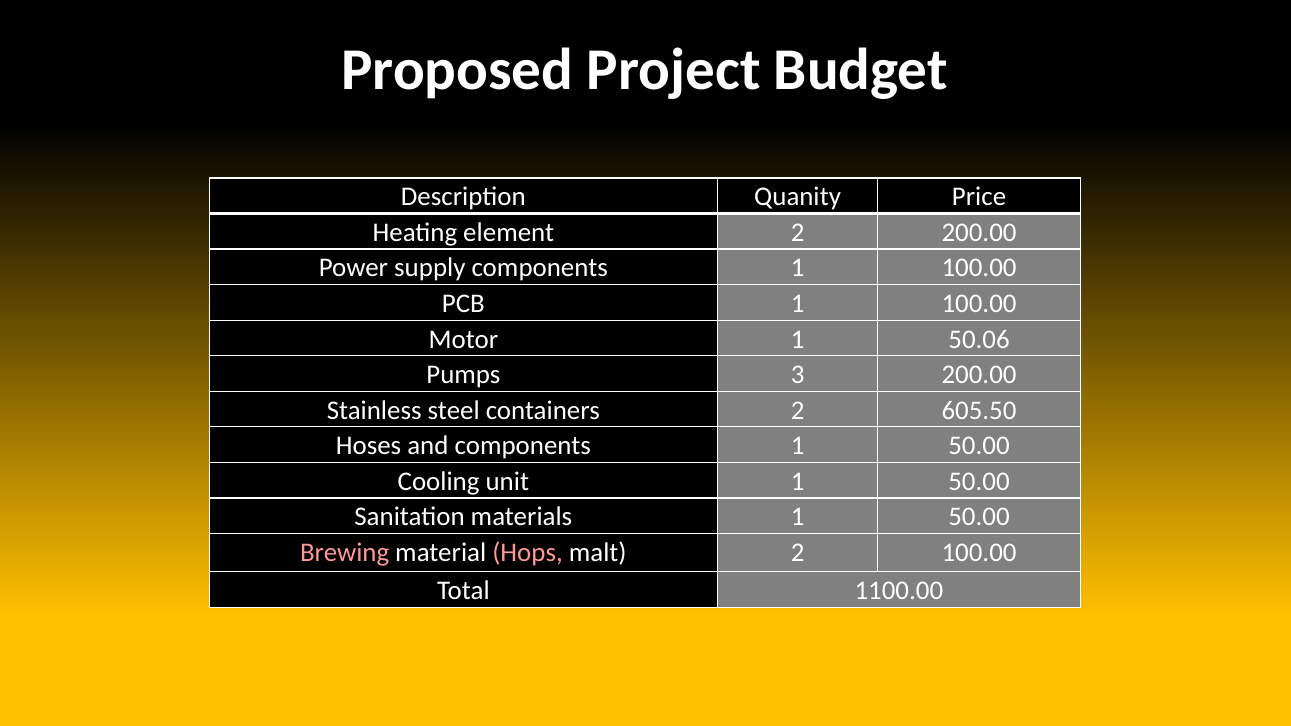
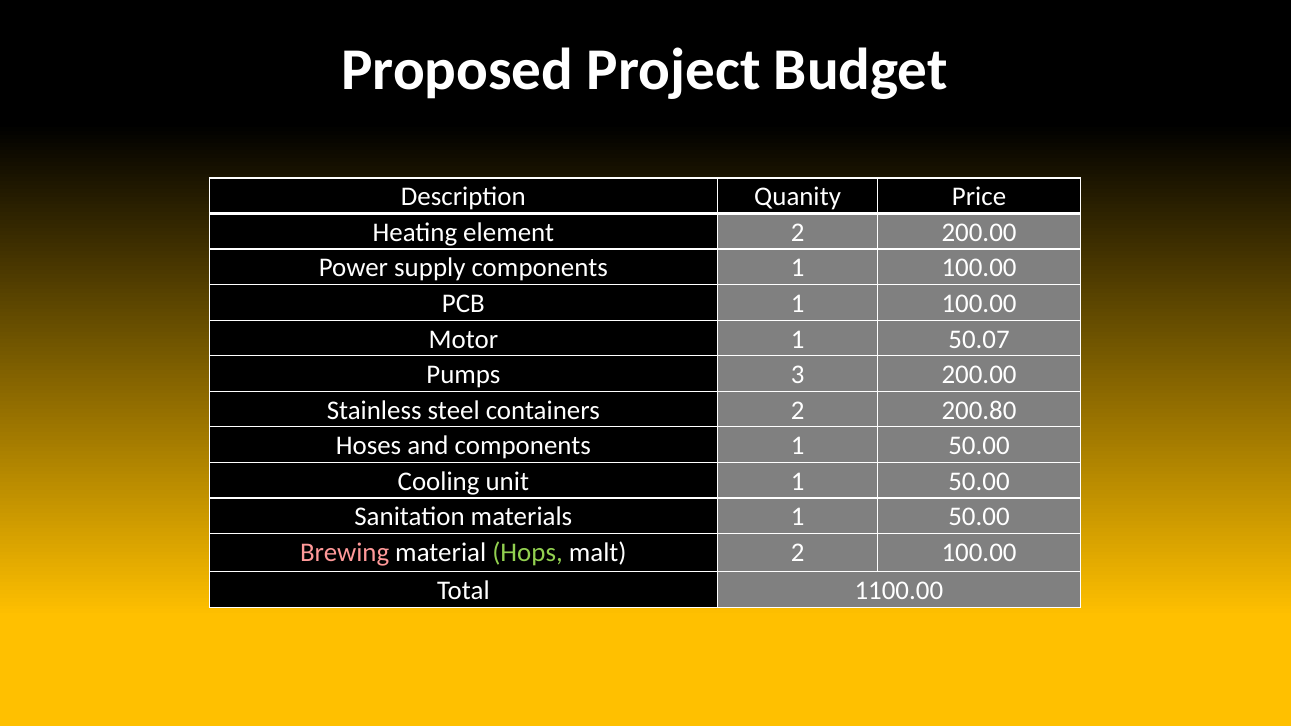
50.06: 50.06 -> 50.07
605.50: 605.50 -> 200.80
Hops colour: pink -> light green
